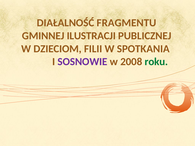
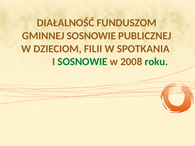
FRAGMENTU: FRAGMENTU -> FUNDUSZOM
GMINNEJ ILUSTRACJI: ILUSTRACJI -> SOSNOWIE
SOSNOWIE at (82, 62) colour: purple -> green
